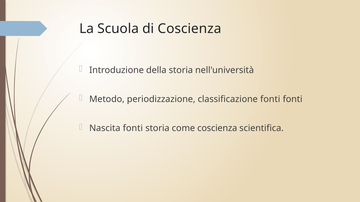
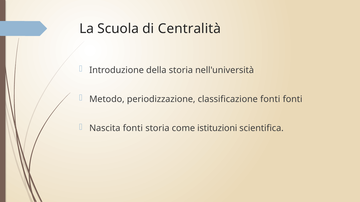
di Coscienza: Coscienza -> Centralità
come coscienza: coscienza -> istituzioni
